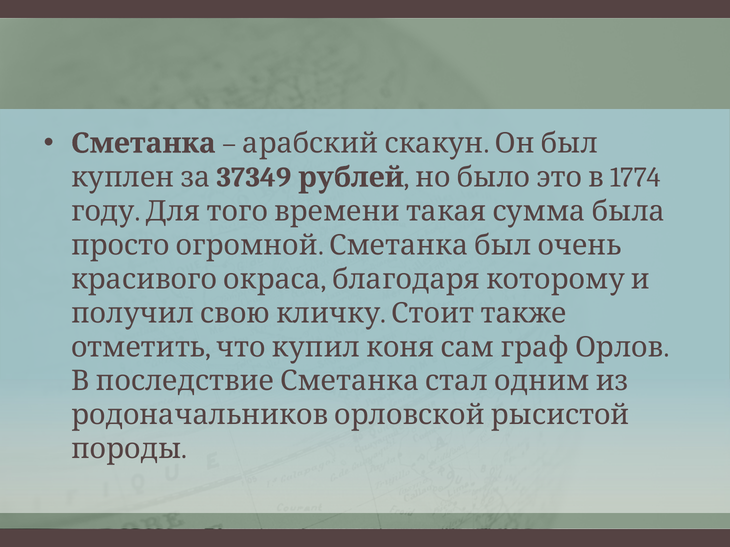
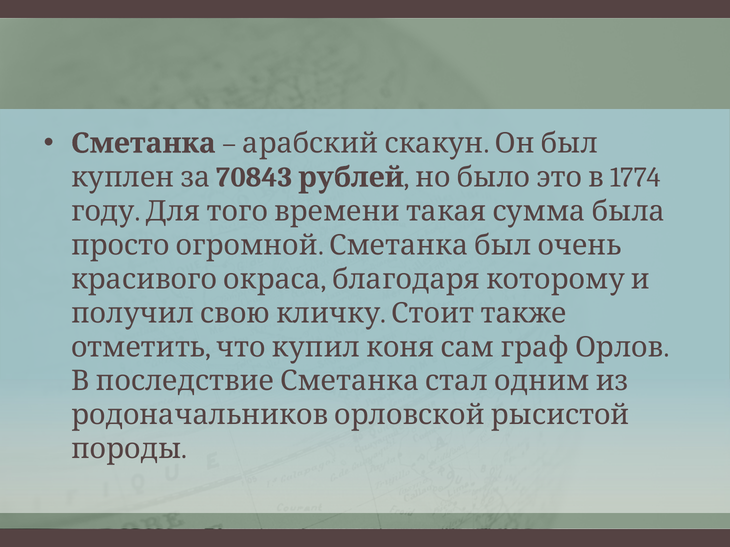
37349: 37349 -> 70843
